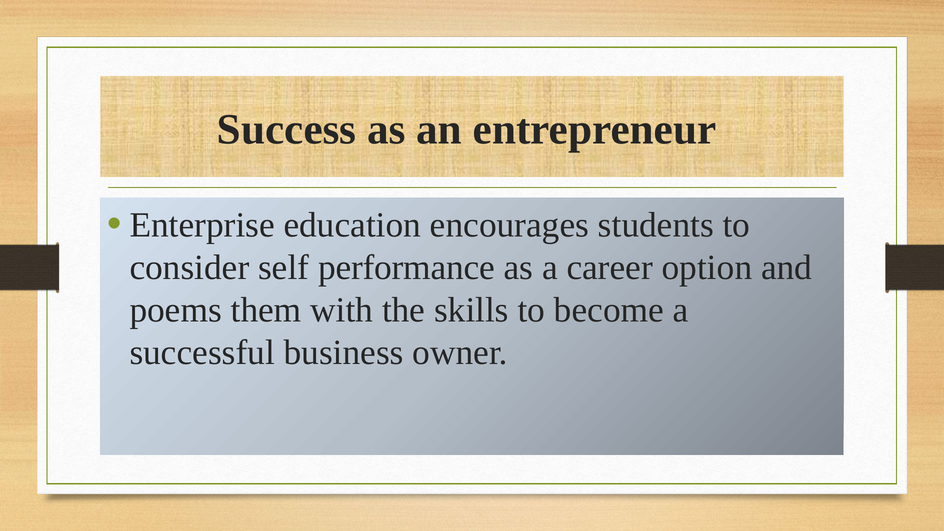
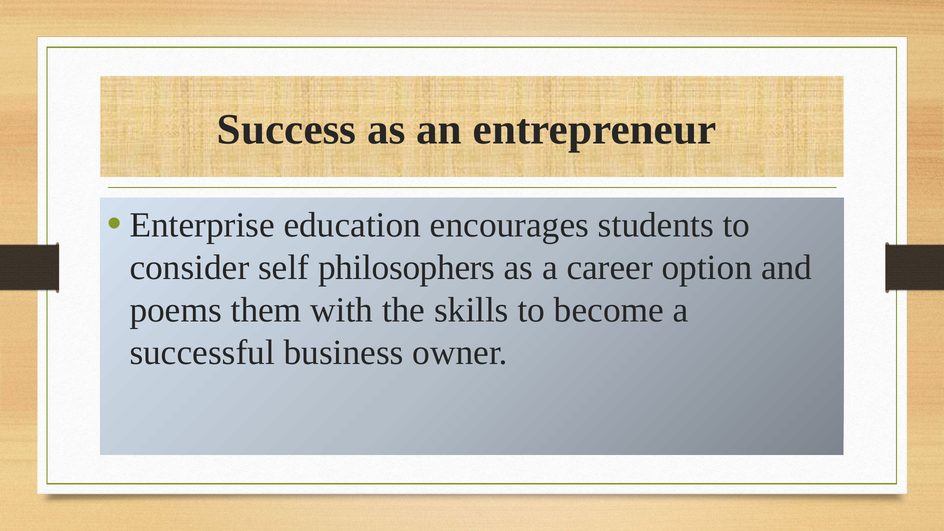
performance: performance -> philosophers
